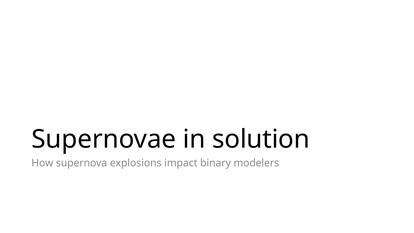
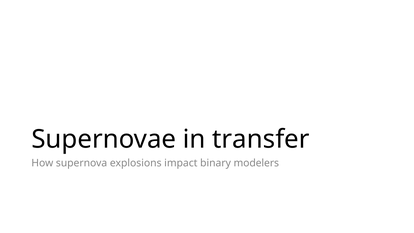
solution: solution -> transfer
